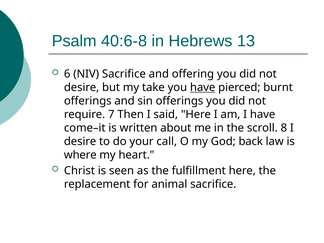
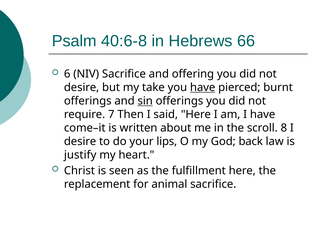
13: 13 -> 66
sin underline: none -> present
call: call -> lips
where: where -> justify
